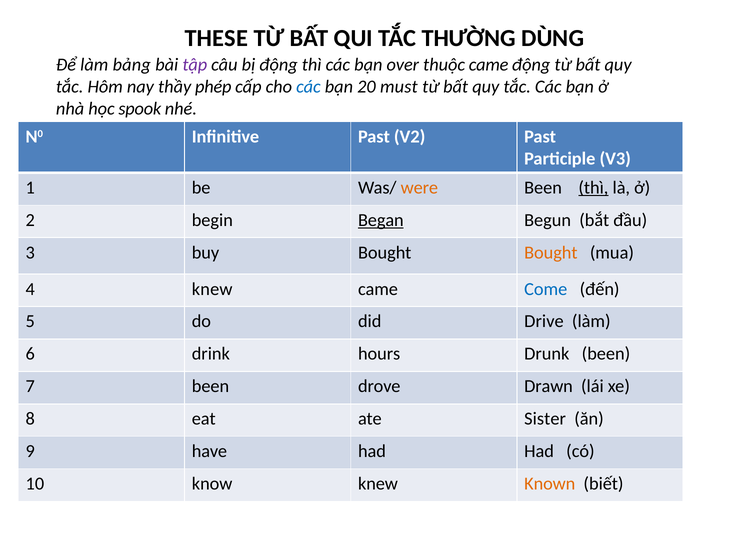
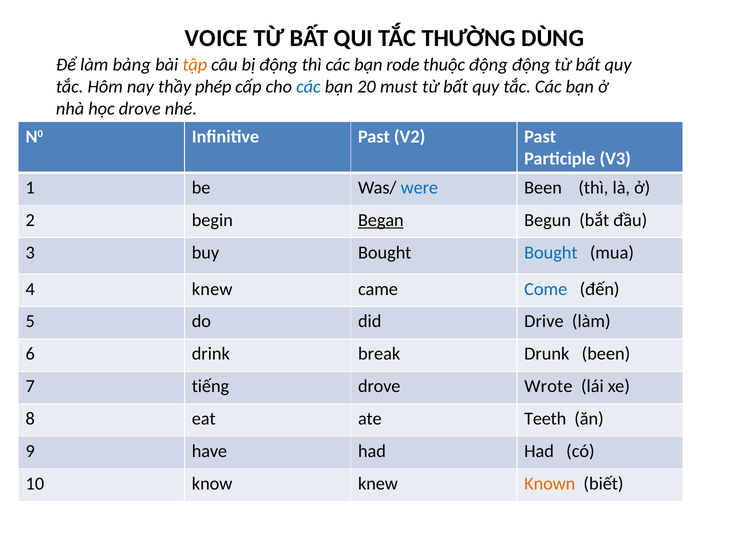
THESE: THESE -> VOICE
tập colour: purple -> orange
over: over -> rode
thuộc came: came -> động
học spook: spook -> drove
were colour: orange -> blue
thì at (593, 188) underline: present -> none
Bought at (551, 253) colour: orange -> blue
hours: hours -> break
7 been: been -> tiếng
Drawn: Drawn -> Wrote
Sister: Sister -> Teeth
